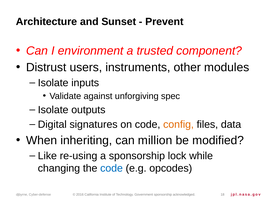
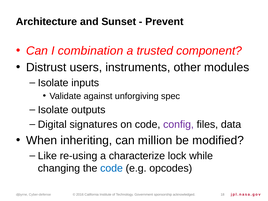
environment: environment -> combination
config colour: orange -> purple
a sponsorship: sponsorship -> characterize
